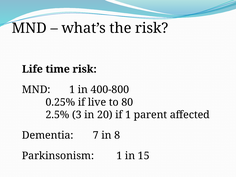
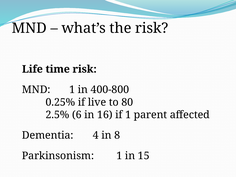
3: 3 -> 6
20: 20 -> 16
7: 7 -> 4
